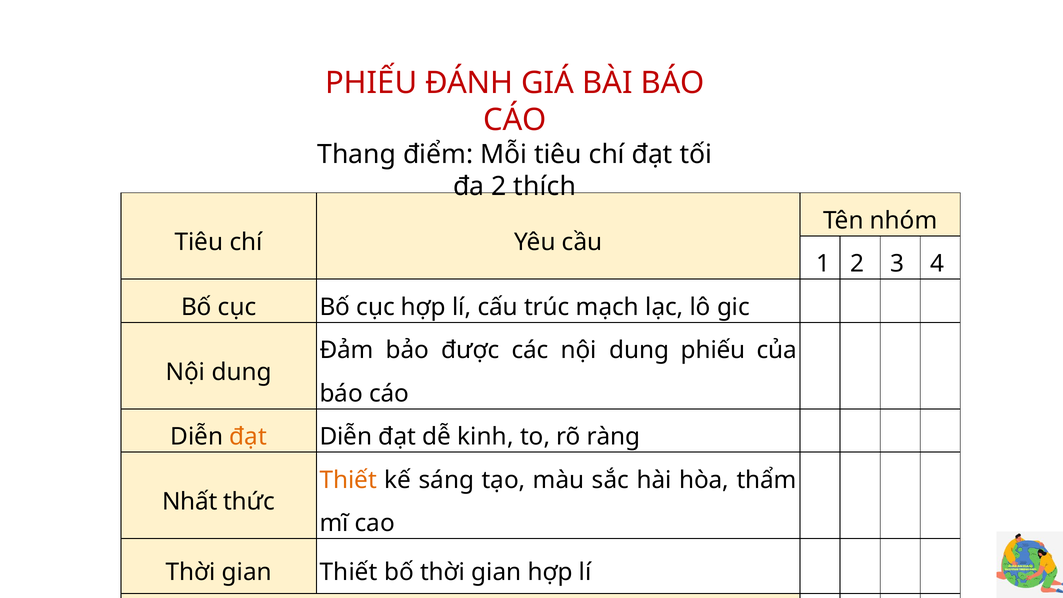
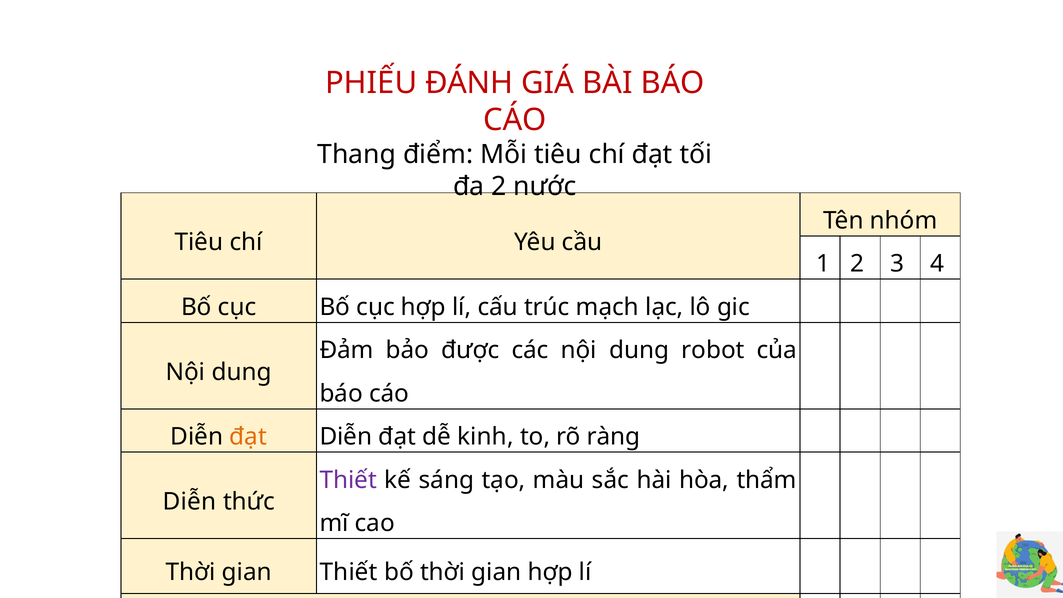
thích: thích -> nước
dung phiếu: phiếu -> robot
Thiết at (348, 480) colour: orange -> purple
Nhất at (190, 502): Nhất -> Diễn
